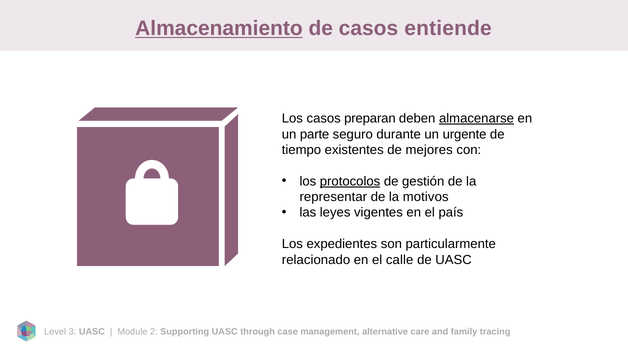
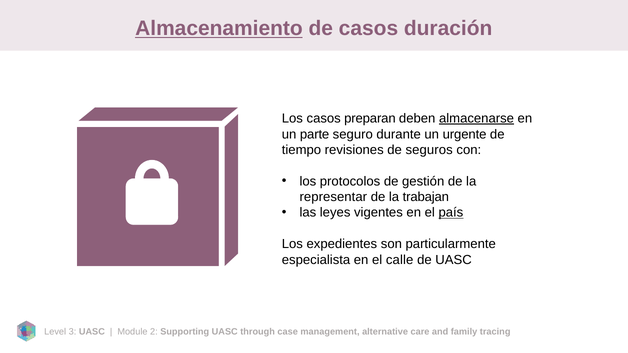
entiende: entiende -> duración
existentes: existentes -> revisiones
mejores: mejores -> seguros
protocolos underline: present -> none
motivos: motivos -> trabajan
país underline: none -> present
relacionado: relacionado -> especialista
